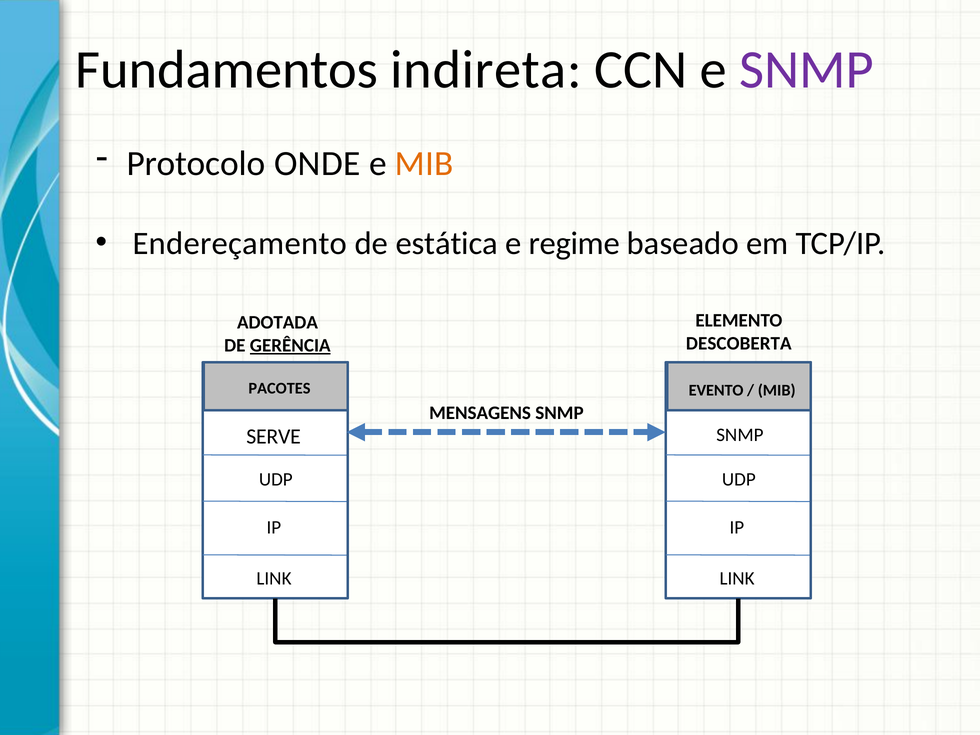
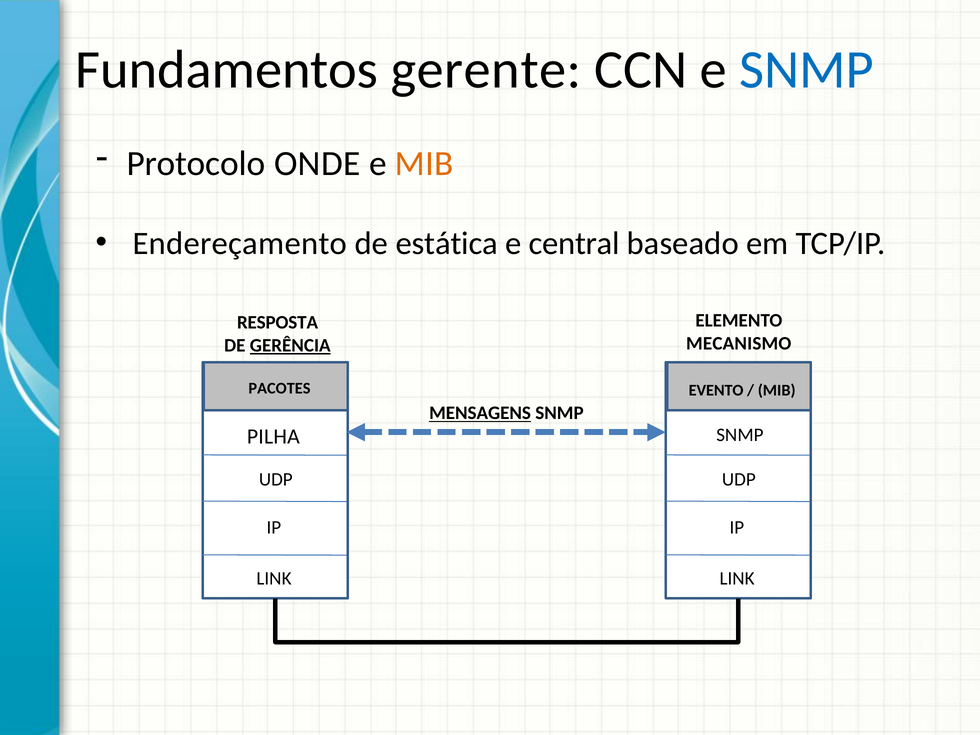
indireta: indireta -> gerente
SNMP at (806, 70) colour: purple -> blue
regime: regime -> central
ADOTADA: ADOTADA -> RESPOSTA
DESCOBERTA: DESCOBERTA -> MECANISMO
MENSAGENS underline: none -> present
SERVE: SERVE -> PILHA
